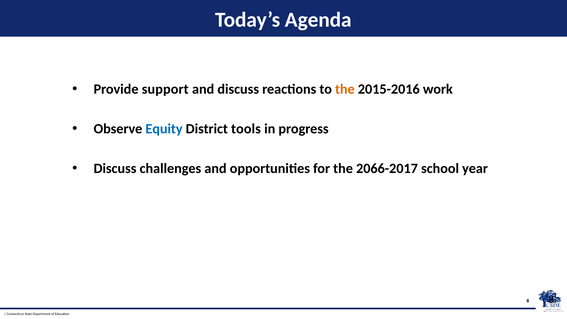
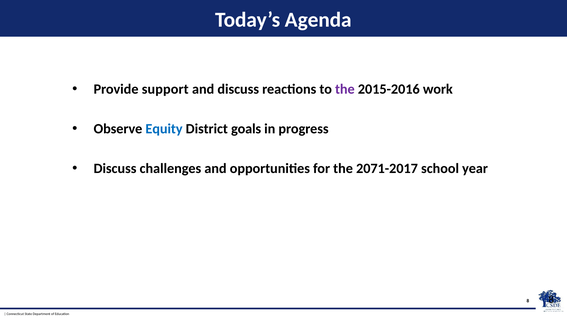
the at (345, 89) colour: orange -> purple
tools: tools -> goals
2066-2017: 2066-2017 -> 2071-2017
